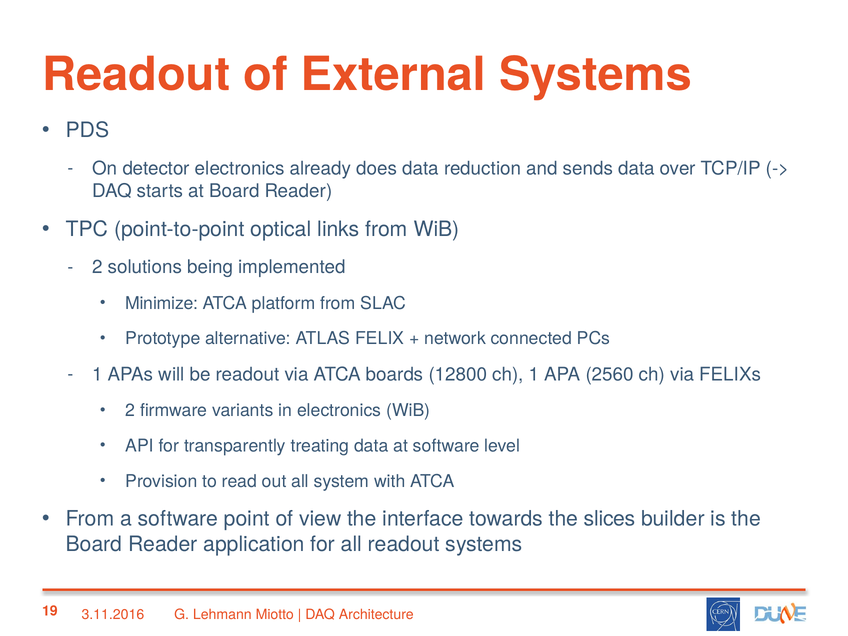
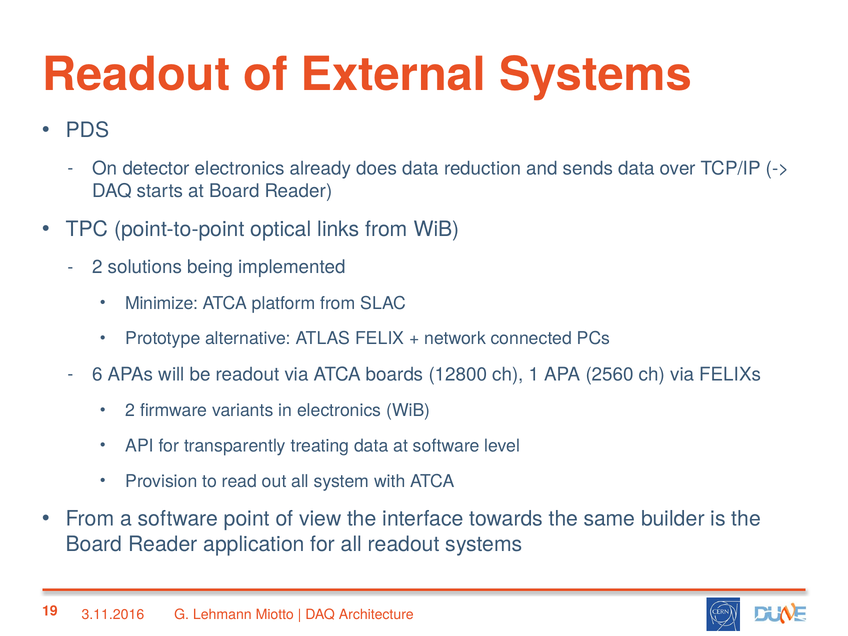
1 at (98, 375): 1 -> 6
slices: slices -> same
